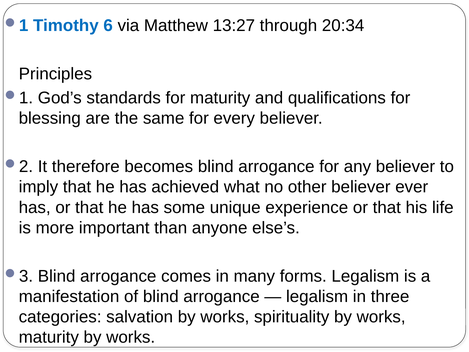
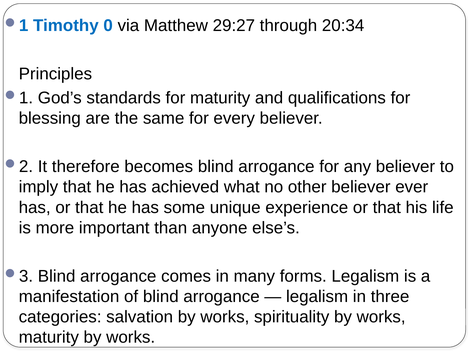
6: 6 -> 0
13:27: 13:27 -> 29:27
